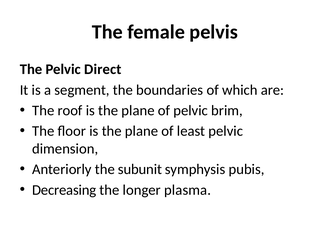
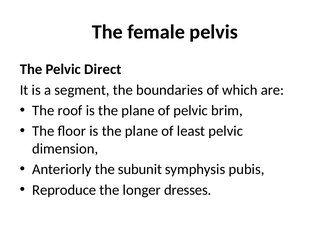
Decreasing: Decreasing -> Reproduce
plasma: plasma -> dresses
